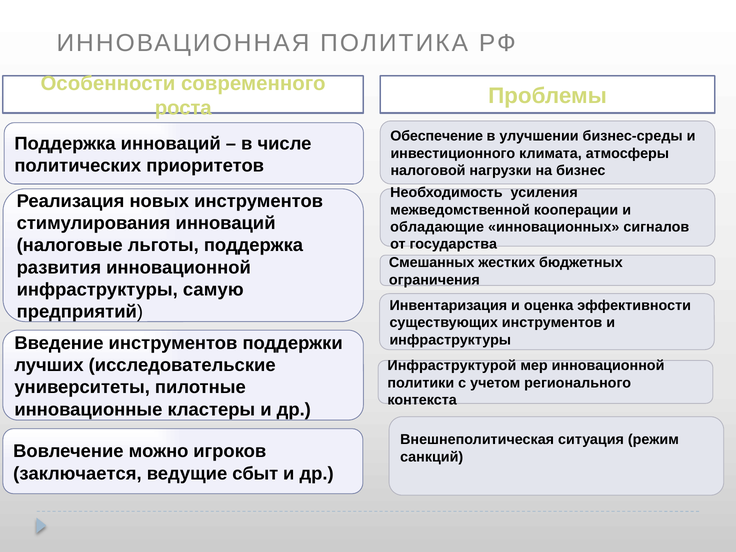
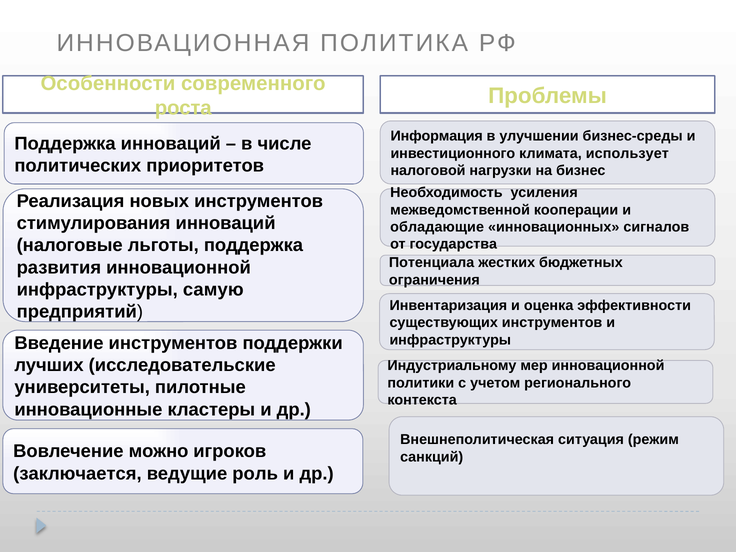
Обеспечение: Обеспечение -> Информация
атмосферы: атмосферы -> использует
Смешанных: Смешанных -> Потенциала
Инфраструктурой: Инфраструктурой -> Индустриальному
сбыт: сбыт -> роль
